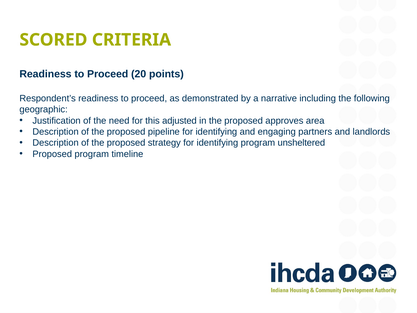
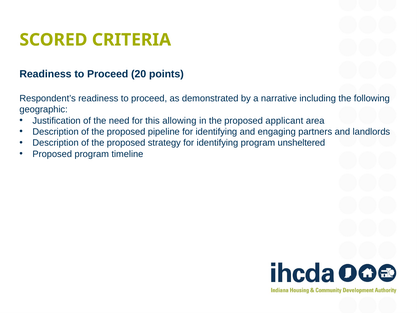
adjusted: adjusted -> allowing
approves: approves -> applicant
